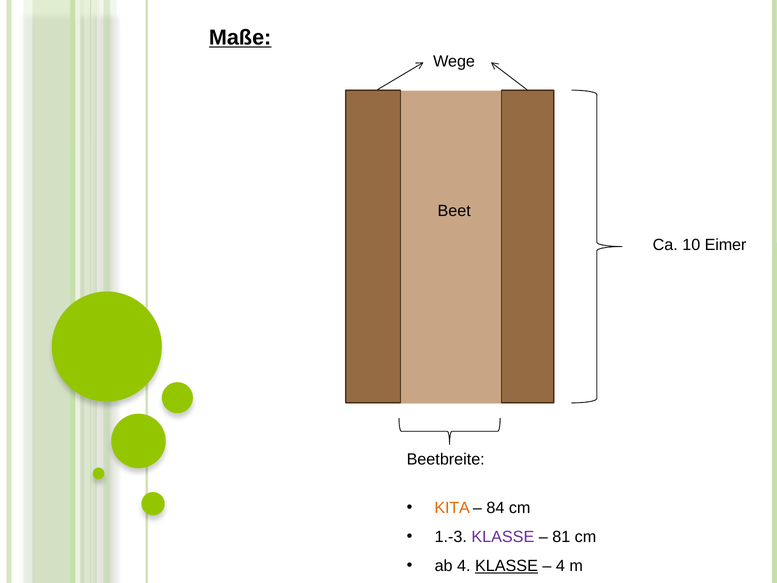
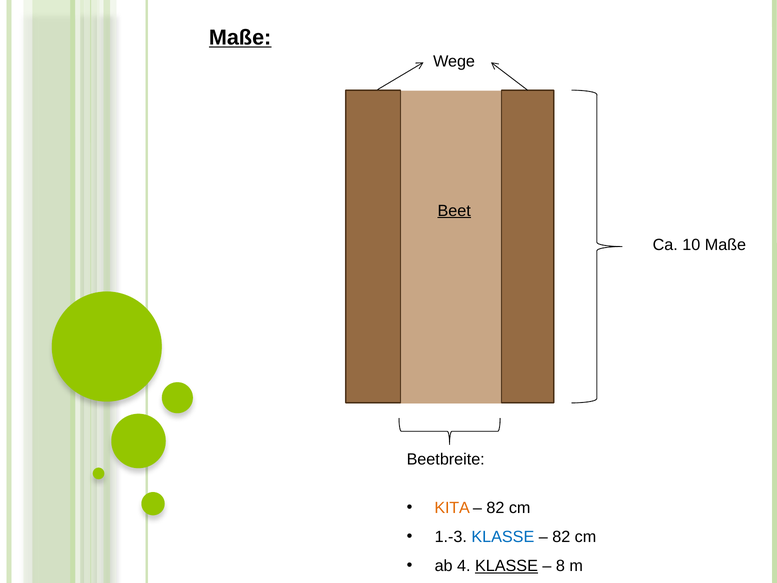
Beet underline: none -> present
10 Eimer: Eimer -> Maße
84 at (495, 508): 84 -> 82
KLASSE at (503, 537) colour: purple -> blue
81 at (561, 537): 81 -> 82
4 at (560, 566): 4 -> 8
